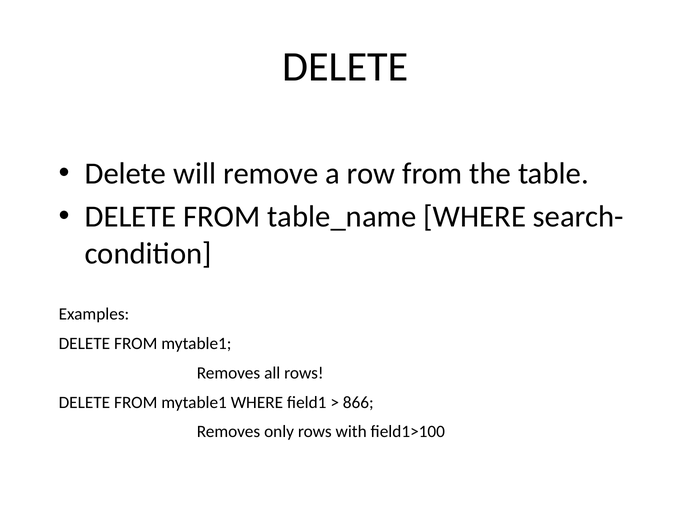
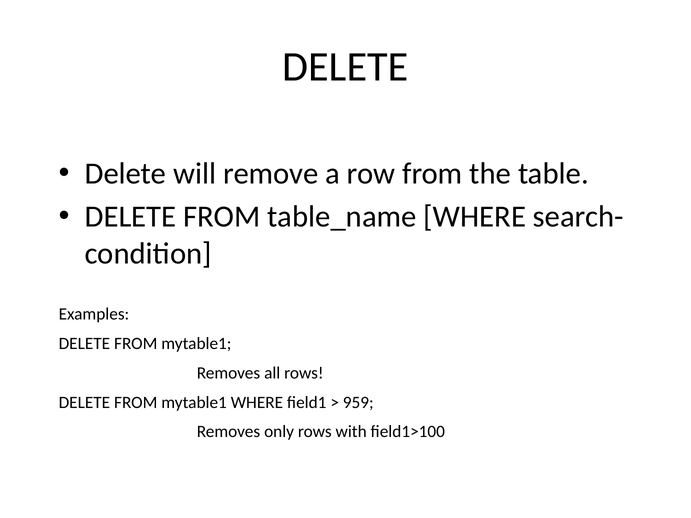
866: 866 -> 959
